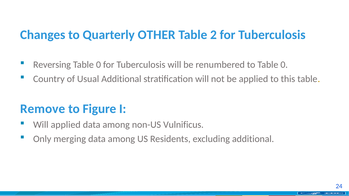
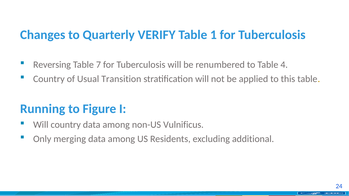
OTHER: OTHER -> VERIFY
2: 2 -> 1
0 at (98, 65): 0 -> 7
to Table 0: 0 -> 4
Usual Additional: Additional -> Transition
Remove: Remove -> Running
Will applied: applied -> country
